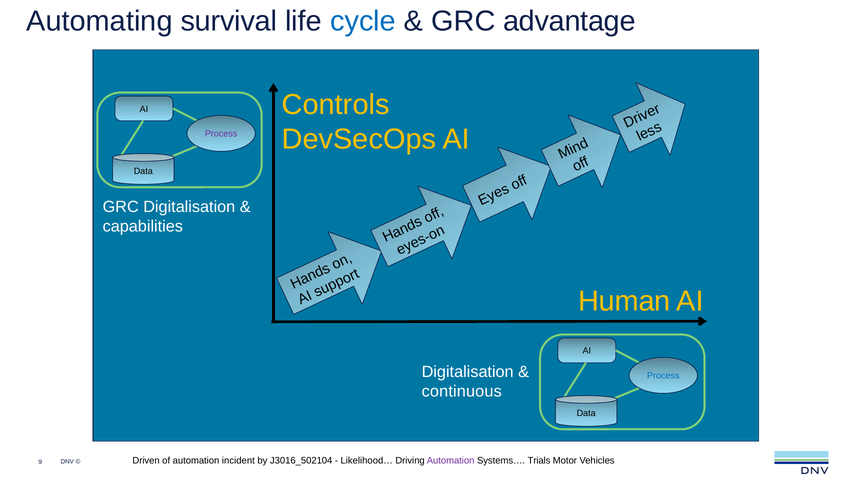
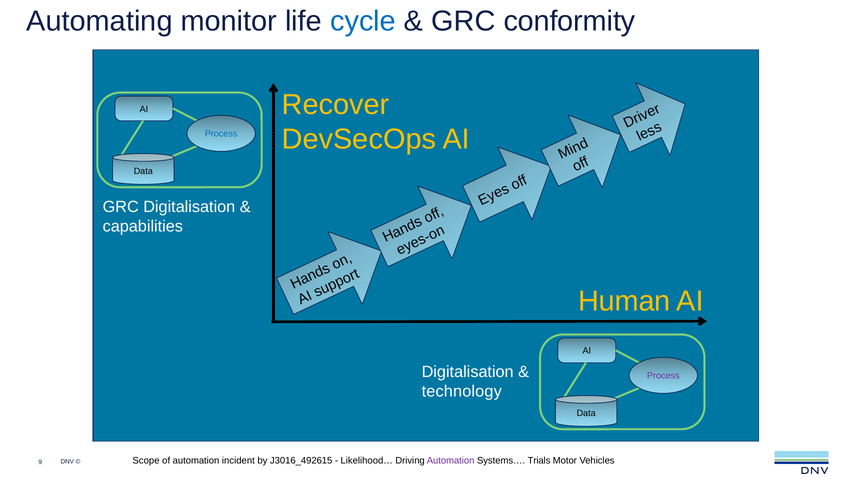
survival: survival -> monitor
advantage: advantage -> conformity
Controls: Controls -> Recover
Process at (221, 134) colour: purple -> blue
Process at (663, 376) colour: blue -> purple
continuous: continuous -> technology
Driven: Driven -> Scope
J3016_502104: J3016_502104 -> J3016_492615
